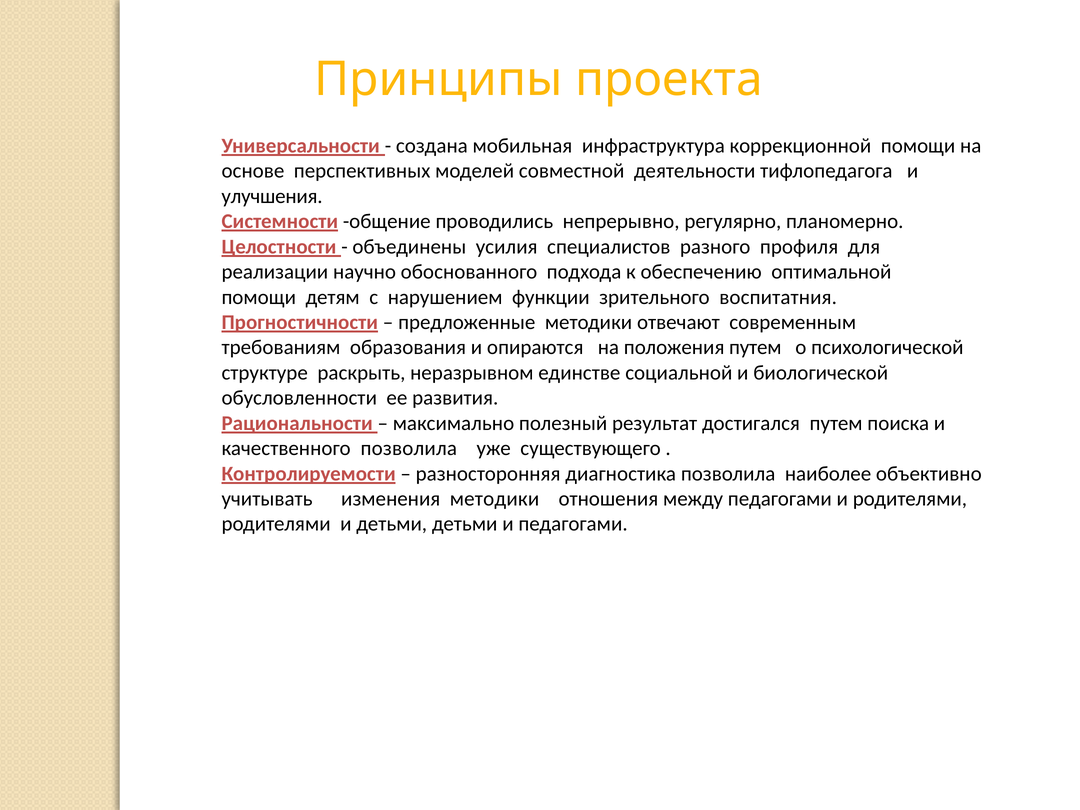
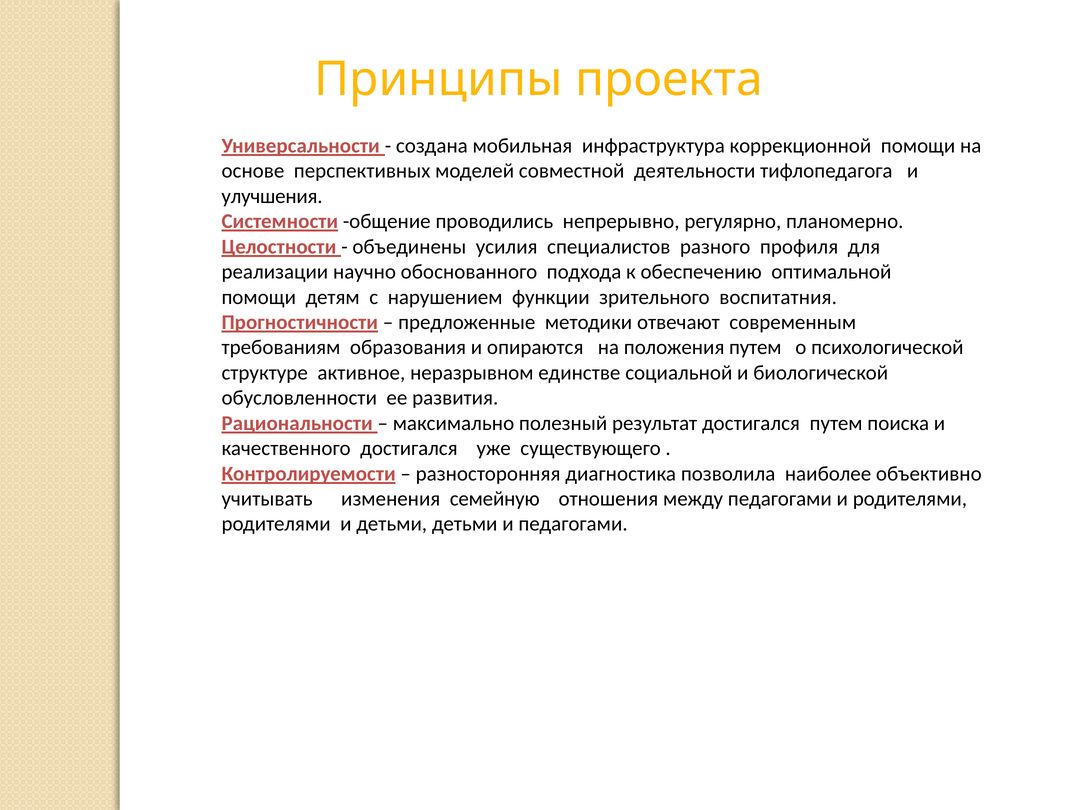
раскрыть: раскрыть -> активное
качественного позволила: позволила -> достигался
изменения методики: методики -> семейную
